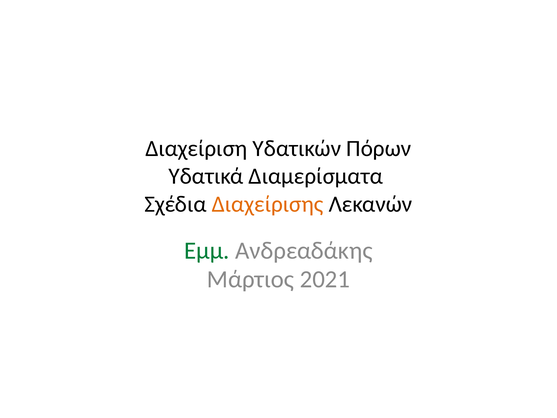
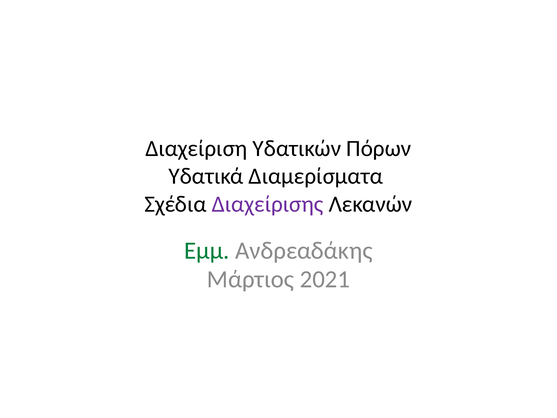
Διαχείρισης colour: orange -> purple
